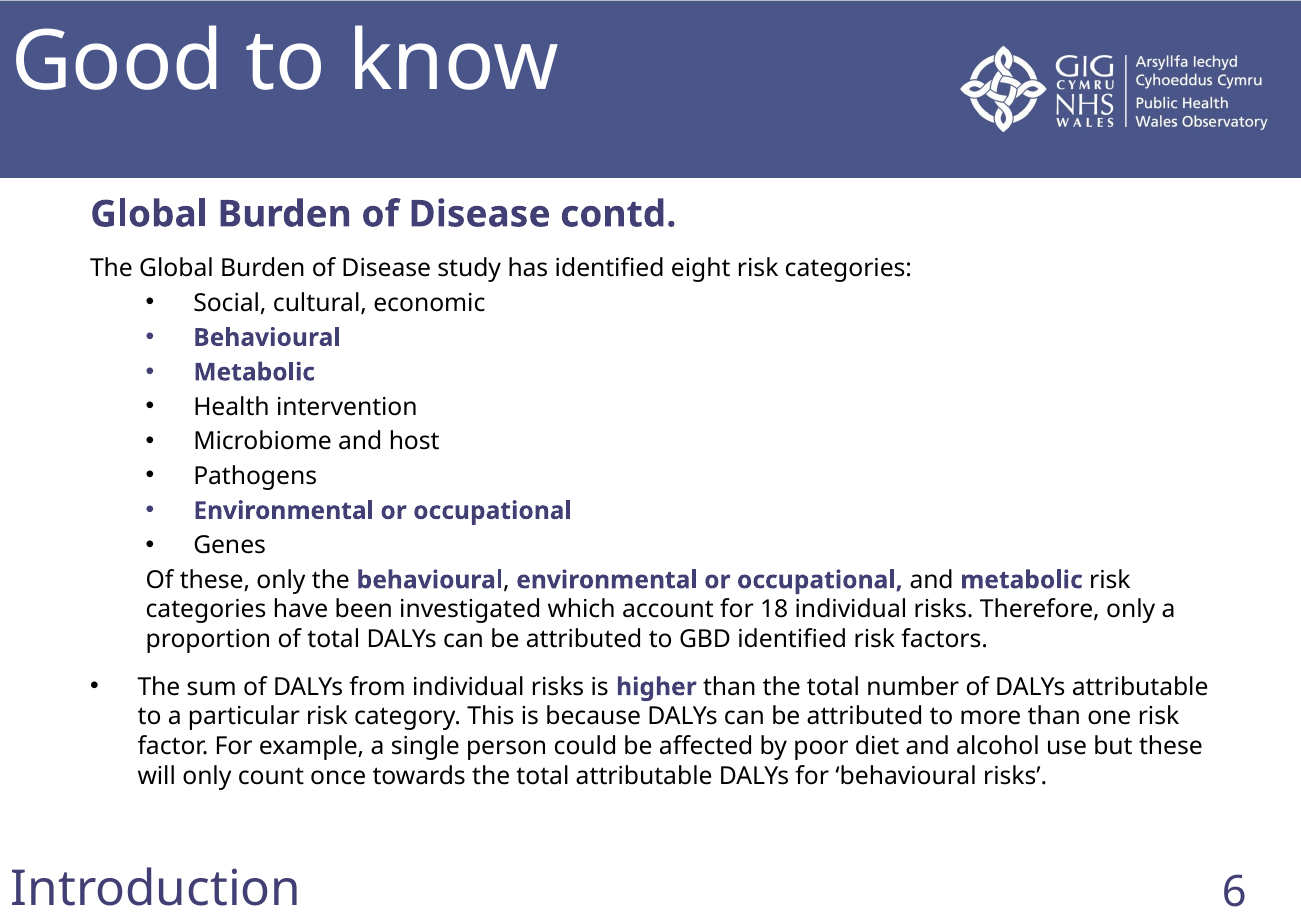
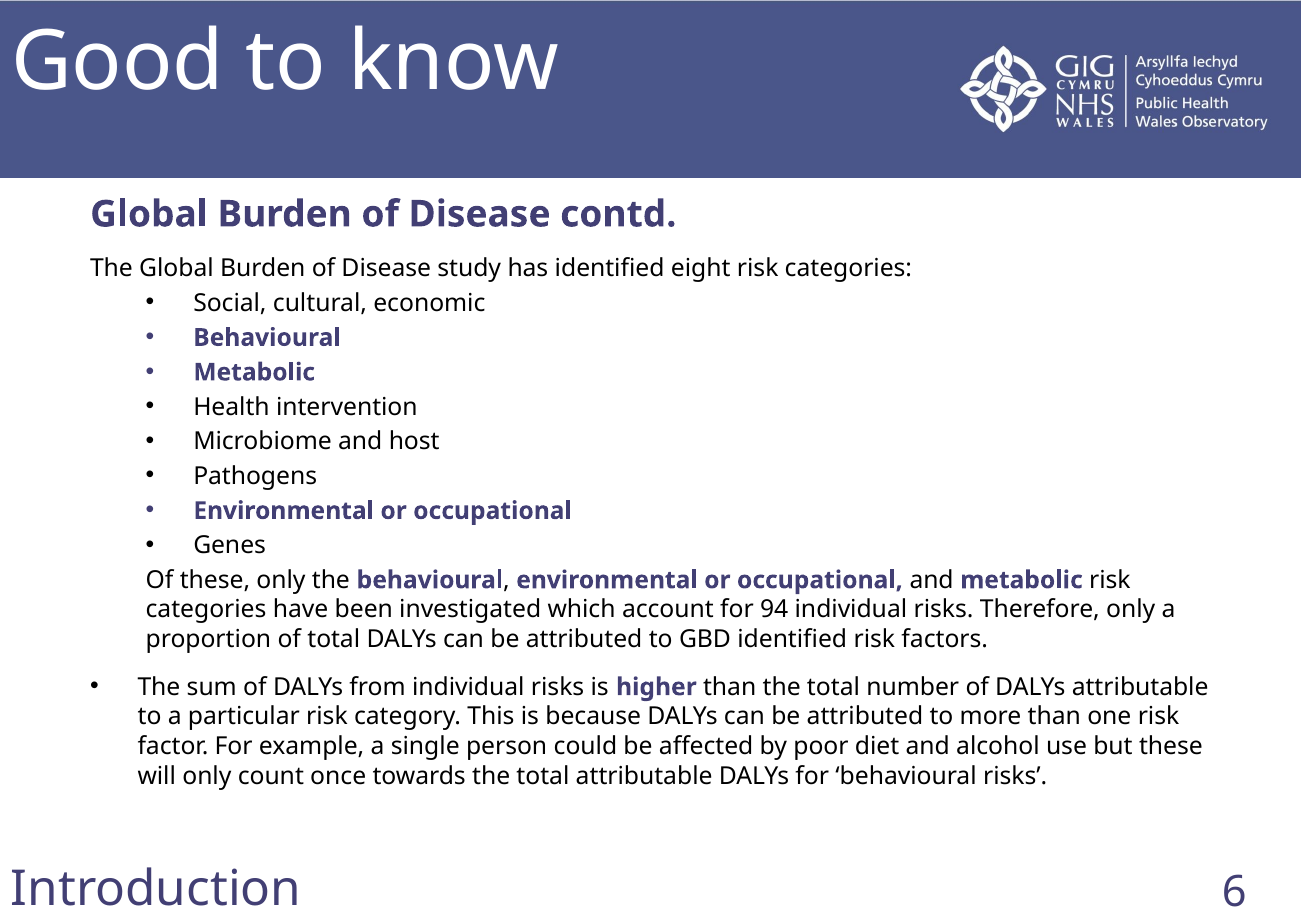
18: 18 -> 94
